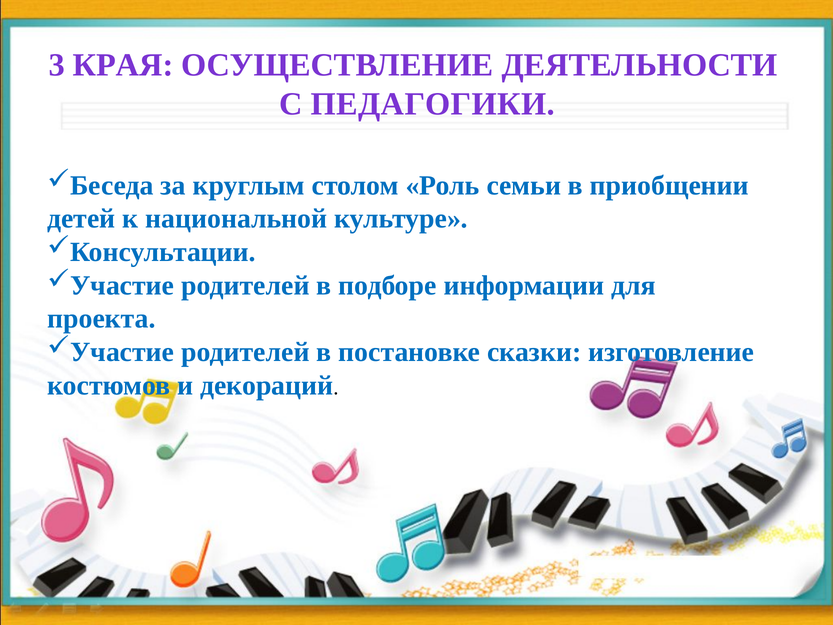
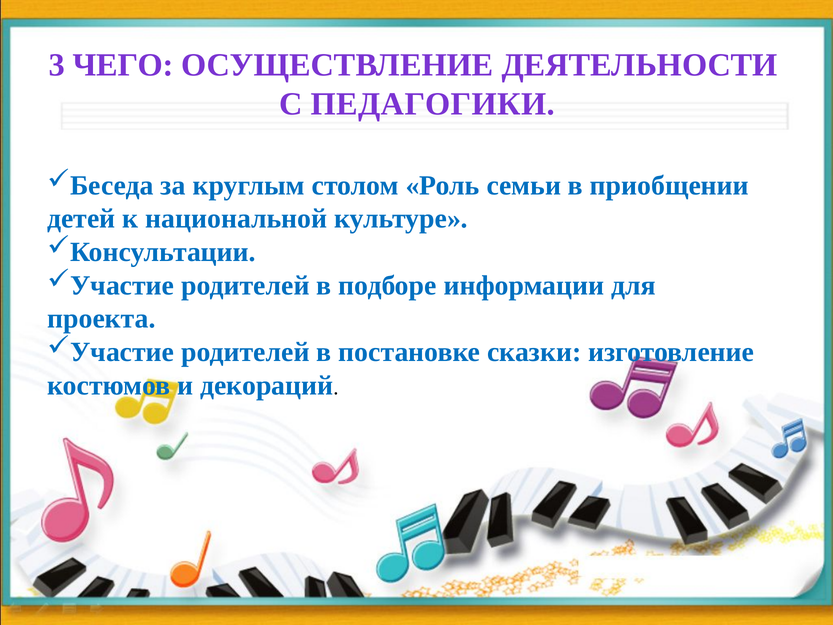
КРАЯ: КРАЯ -> ЧЕГО
